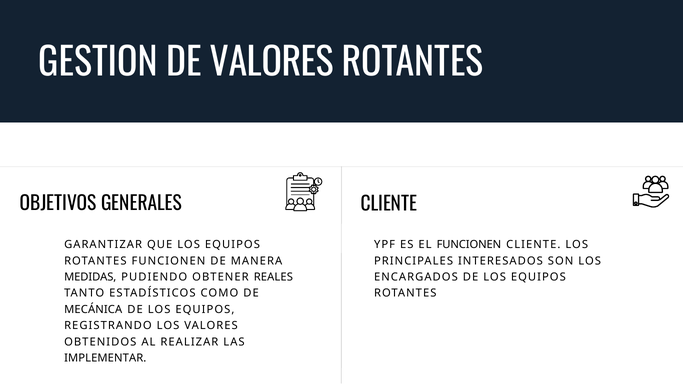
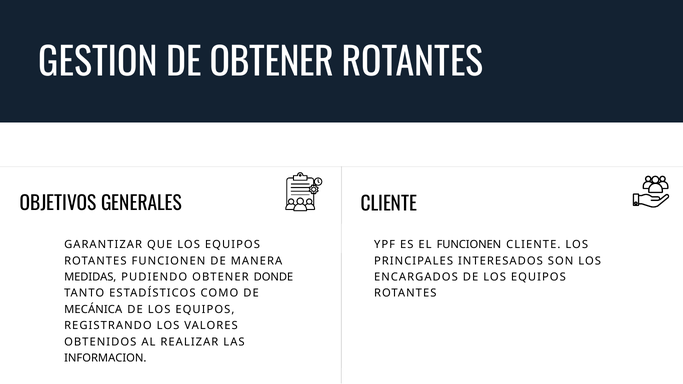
DE VALORES: VALORES -> OBTENER
REALES: REALES -> DONDE
IMPLEMENTAR: IMPLEMENTAR -> INFORMACION
